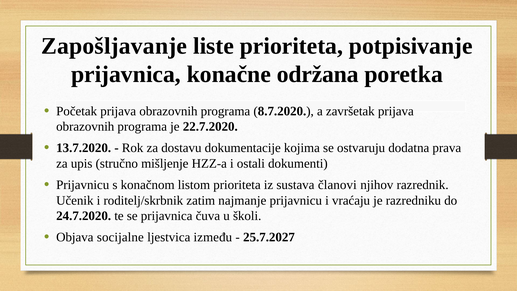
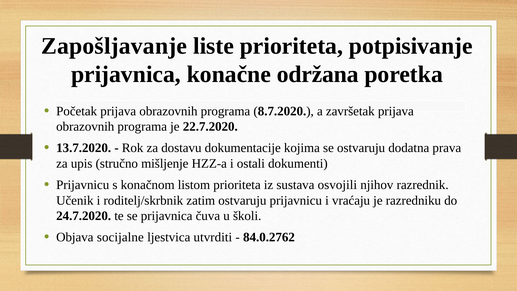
članovi: članovi -> osvojili
zatim najmanje: najmanje -> ostvaruju
između: između -> utvrditi
25.7.2027: 25.7.2027 -> 84.0.2762
